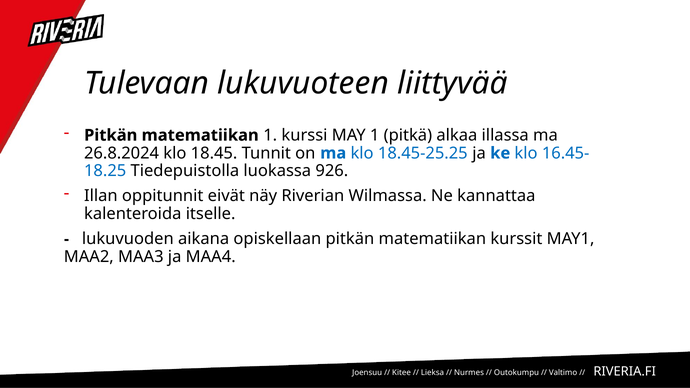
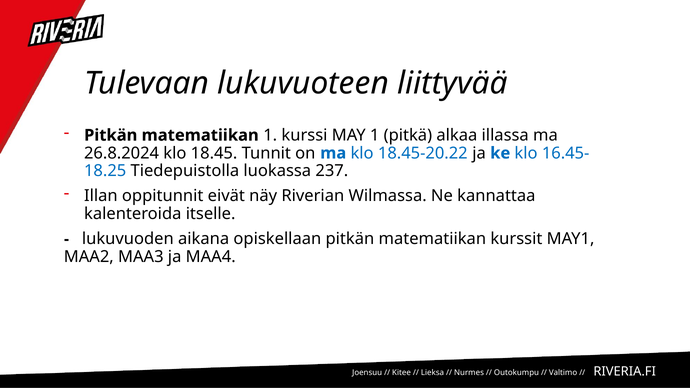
18.45-25.25: 18.45-25.25 -> 18.45-20.22
926: 926 -> 237
